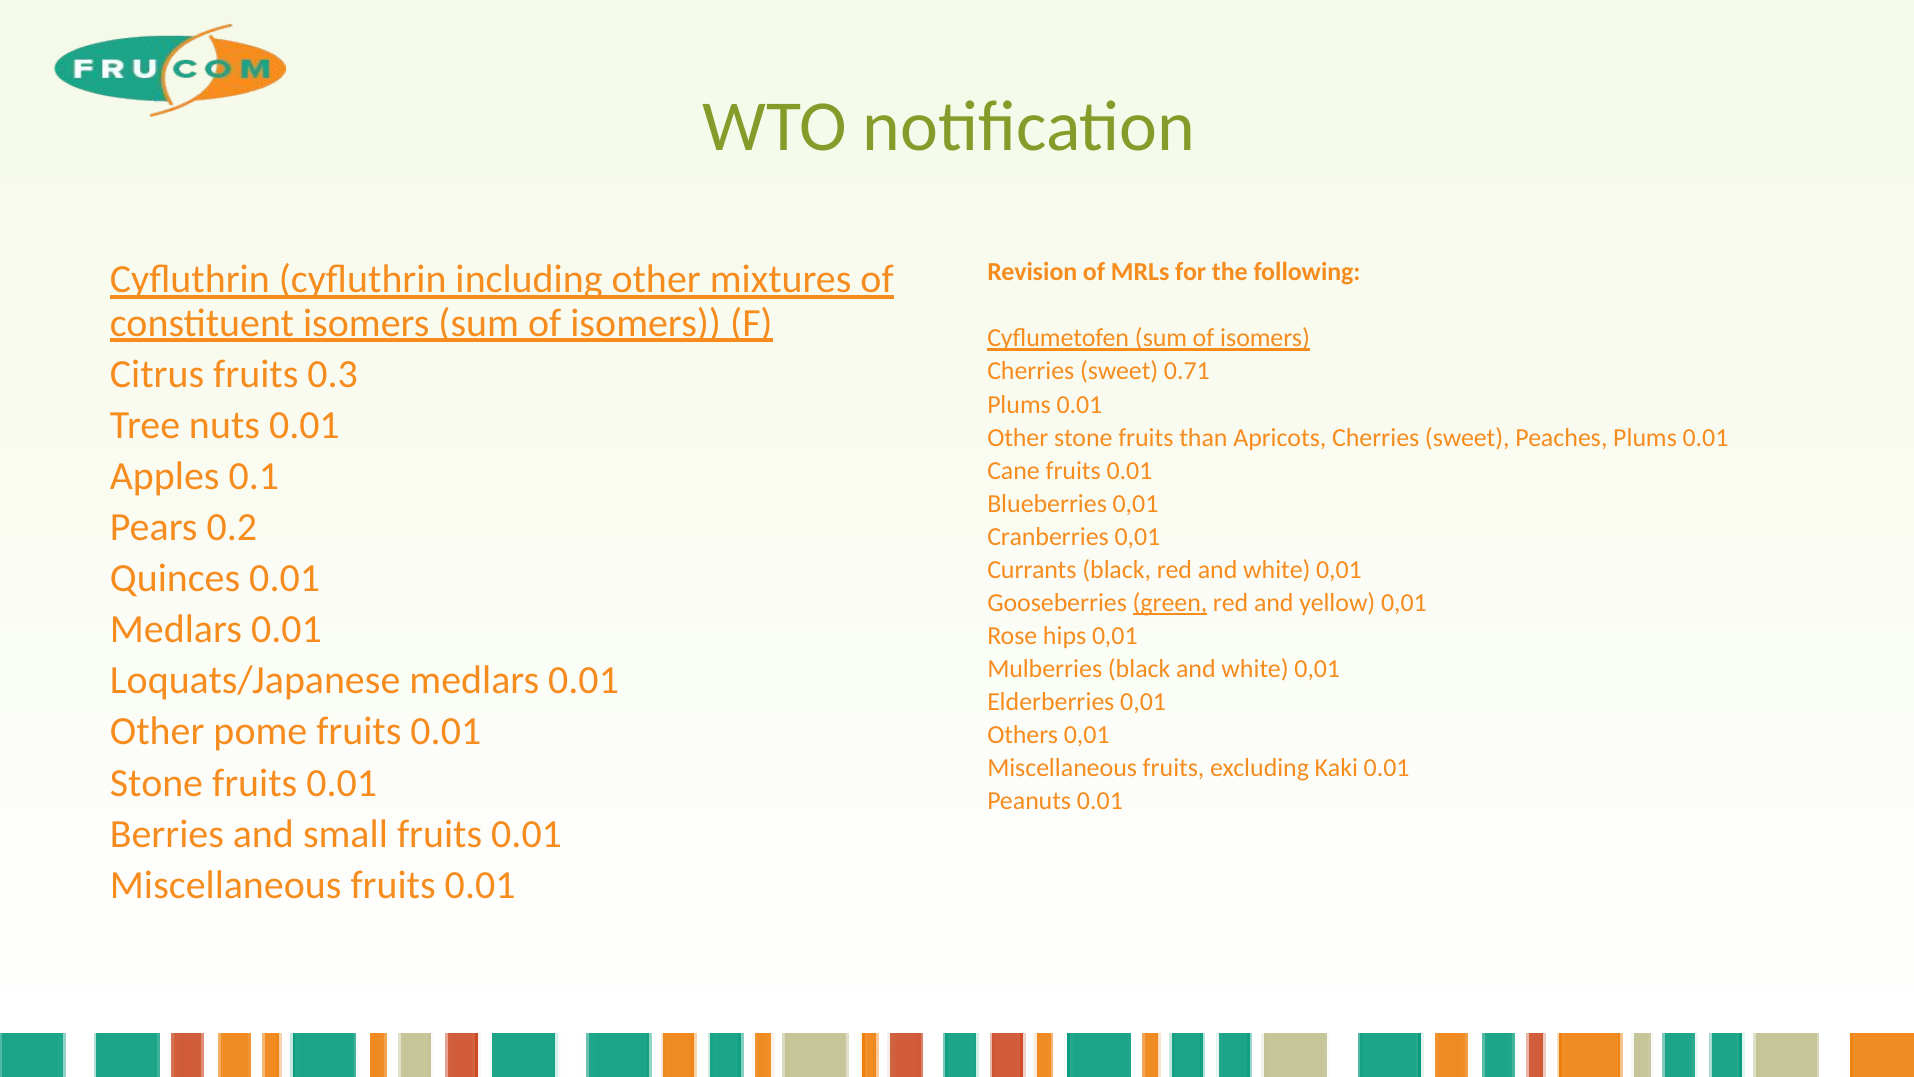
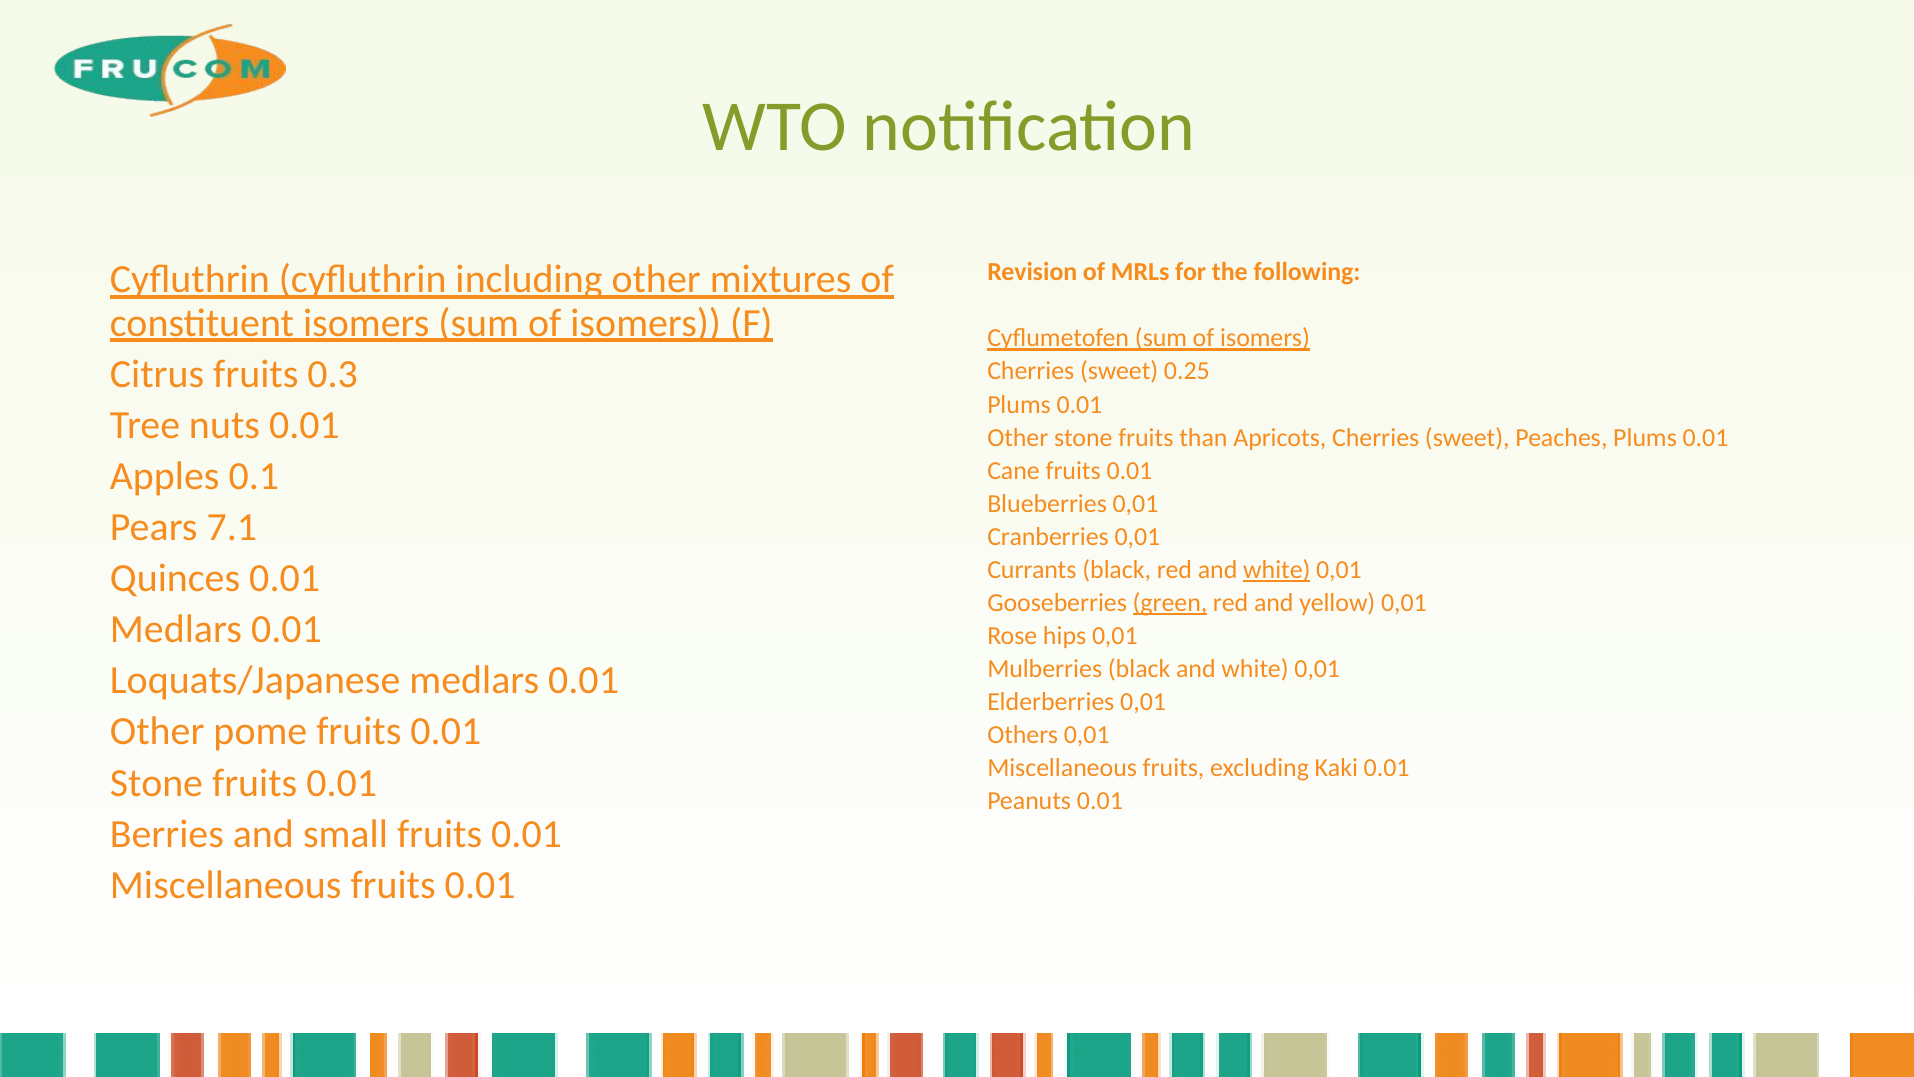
0.71: 0.71 -> 0.25
0.2: 0.2 -> 7.1
white at (1277, 570) underline: none -> present
